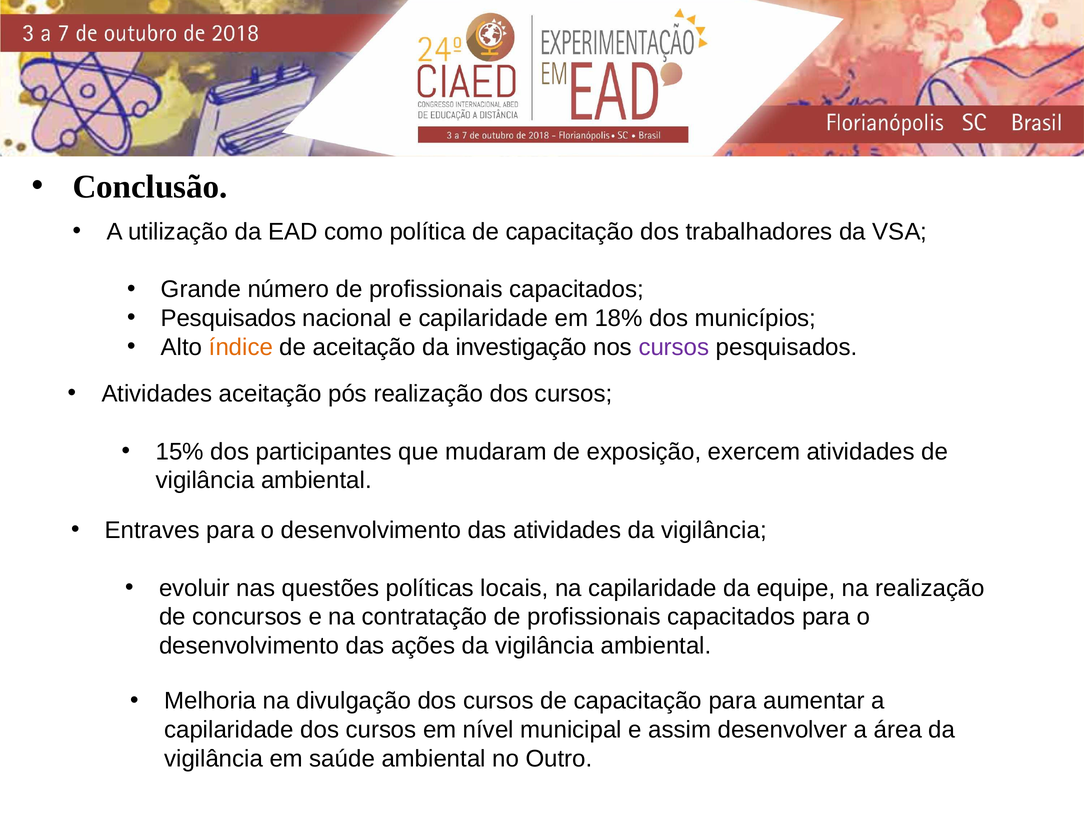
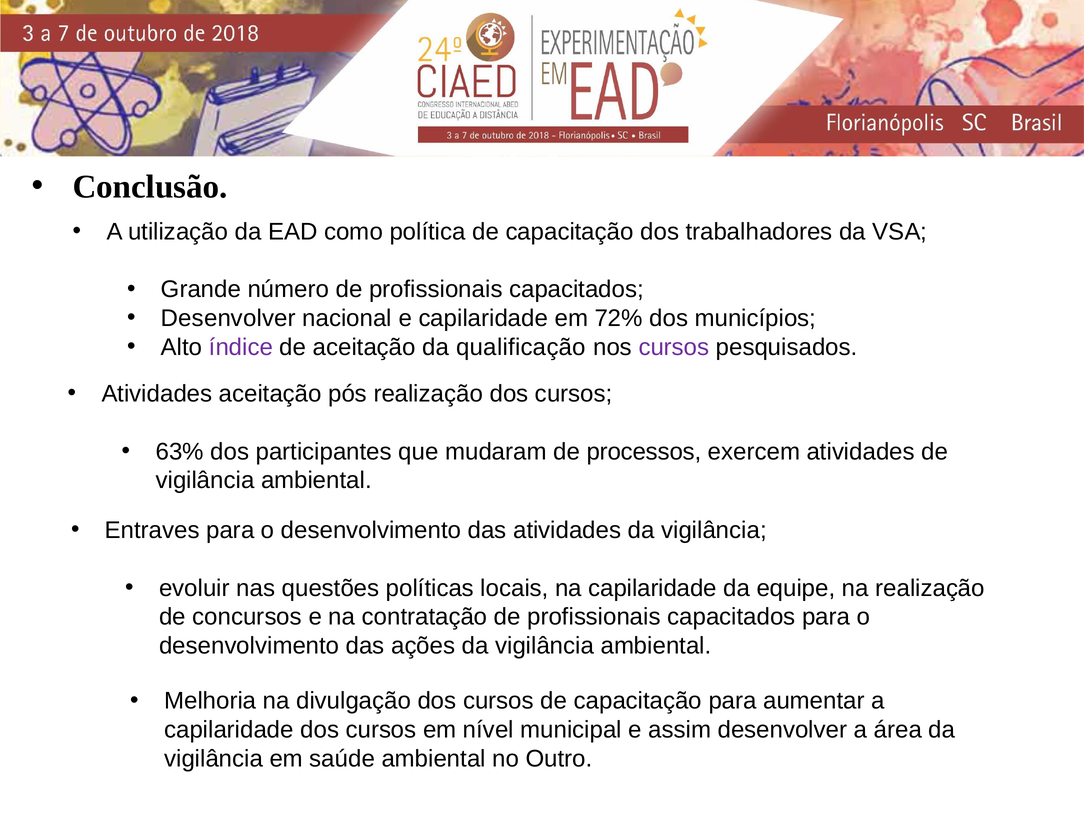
Pesquisados at (228, 318): Pesquisados -> Desenvolver
18%: 18% -> 72%
índice colour: orange -> purple
investigação: investigação -> qualificação
15%: 15% -> 63%
exposição: exposição -> processos
